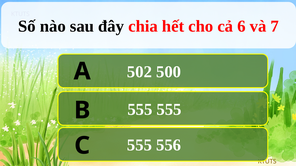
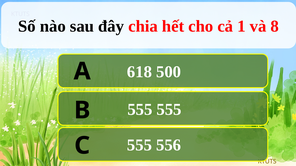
6: 6 -> 1
7: 7 -> 8
502: 502 -> 618
